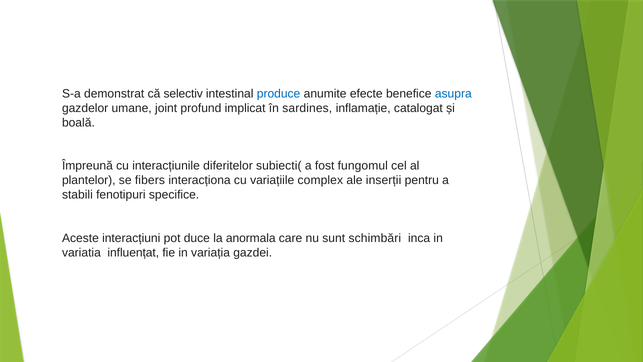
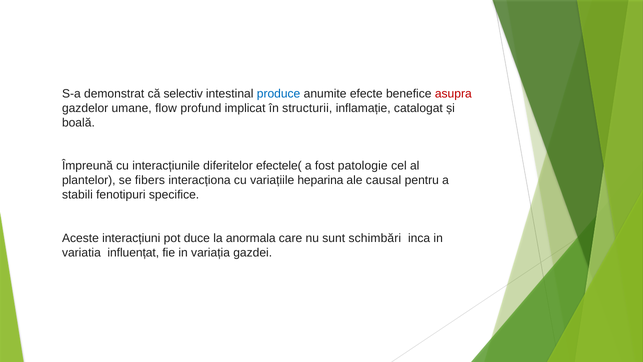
asupra colour: blue -> red
joint: joint -> flow
sardines: sardines -> structurii
subiecti(: subiecti( -> efectele(
fungomul: fungomul -> patologie
complex: complex -> heparina
inserții: inserții -> causal
